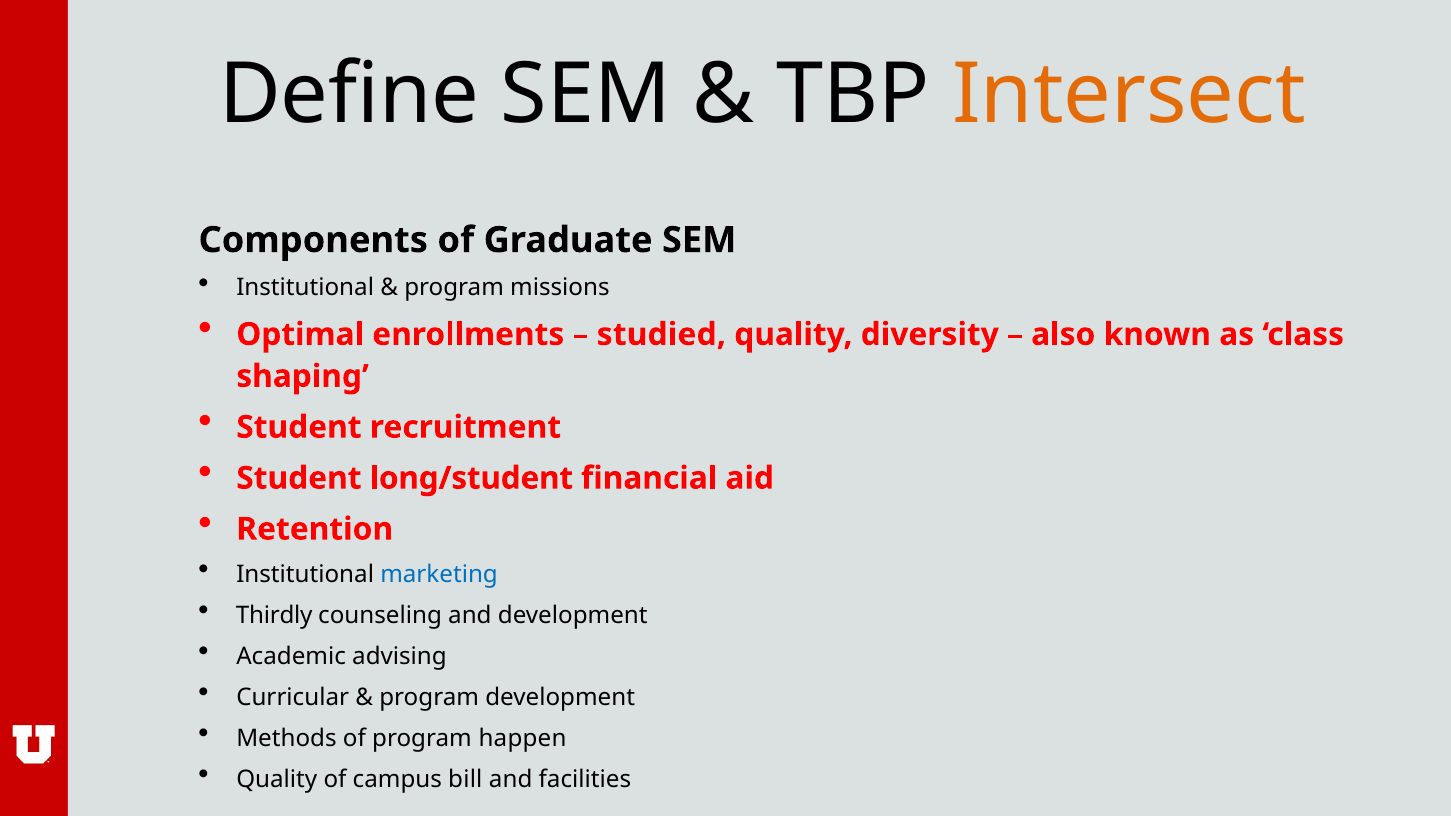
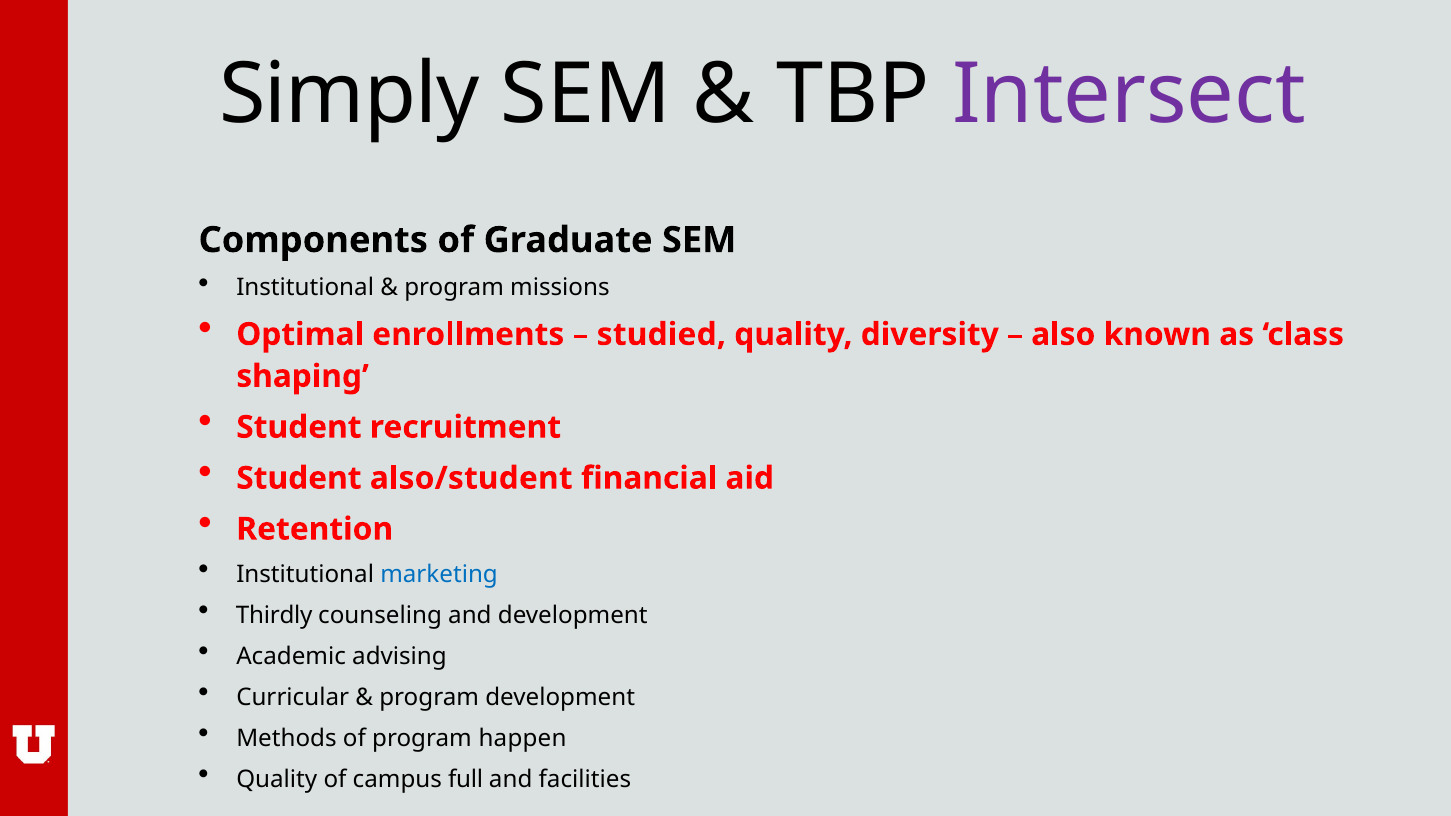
Define: Define -> Simply
Intersect colour: orange -> purple
long/student: long/student -> also/student
bill: bill -> full
